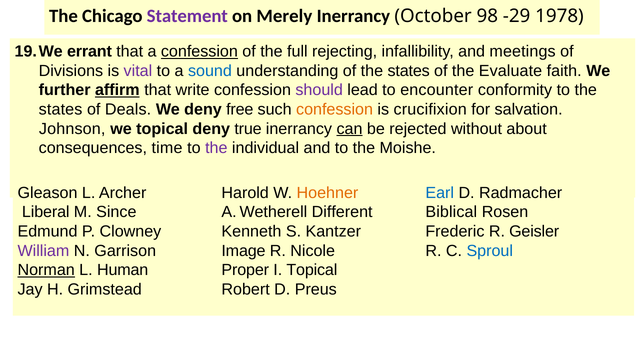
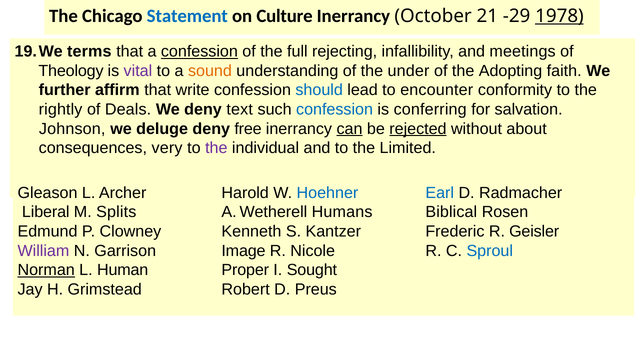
Statement colour: purple -> blue
Merely: Merely -> Culture
98: 98 -> 21
1978 underline: none -> present
errant: errant -> terms
Divisions: Divisions -> Theology
sound colour: blue -> orange
of the states: states -> under
Evaluate: Evaluate -> Adopting
affirm underline: present -> none
should colour: purple -> blue
states at (61, 109): states -> rightly
free: free -> text
confession at (335, 109) colour: orange -> blue
crucifixion: crucifixion -> conferring
we topical: topical -> deluge
true: true -> free
rejected underline: none -> present
time: time -> very
Moishe: Moishe -> Limited
Hoehner colour: orange -> blue
Since: Since -> Splits
Different: Different -> Humans
I Topical: Topical -> Sought
